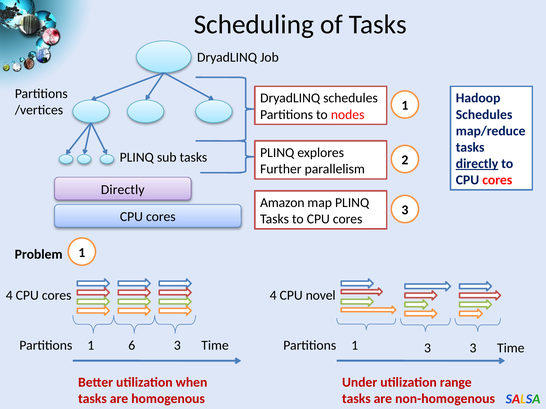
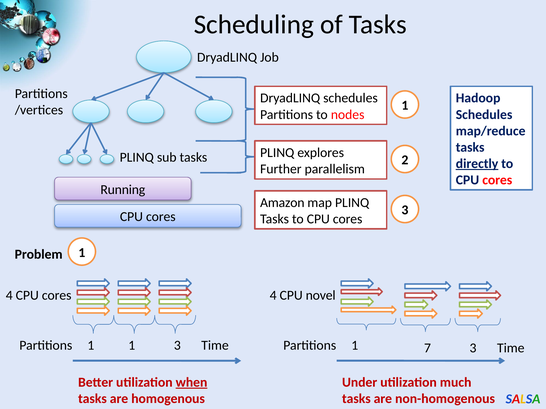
Directly at (123, 190): Directly -> Running
1 6: 6 -> 1
1 3: 3 -> 7
when underline: none -> present
range: range -> much
